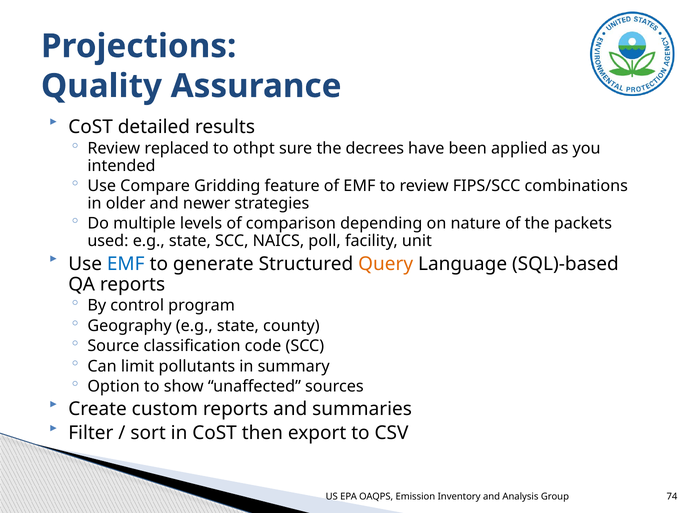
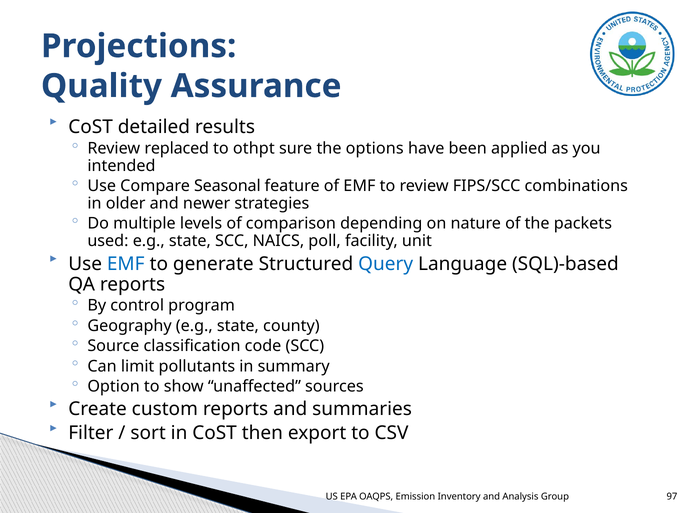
decrees: decrees -> options
Gridding: Gridding -> Seasonal
Query colour: orange -> blue
74: 74 -> 97
